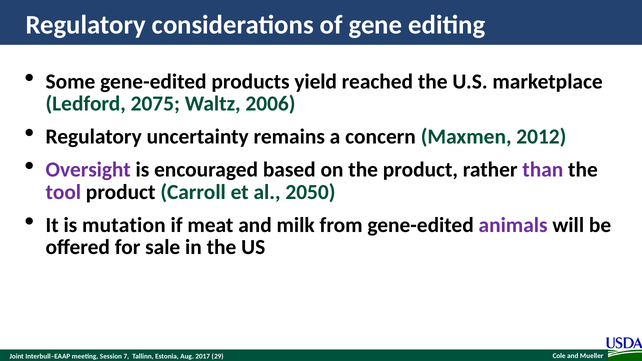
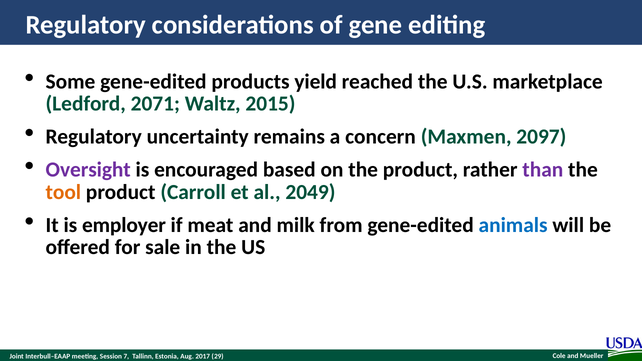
2075: 2075 -> 2071
2006: 2006 -> 2015
2012: 2012 -> 2097
tool colour: purple -> orange
2050: 2050 -> 2049
mutation: mutation -> employer
animals colour: purple -> blue
